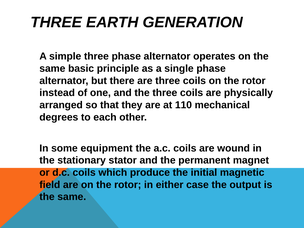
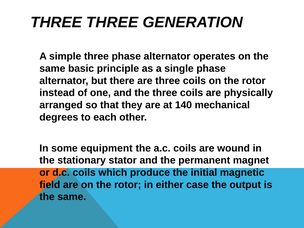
THREE EARTH: EARTH -> THREE
110: 110 -> 140
